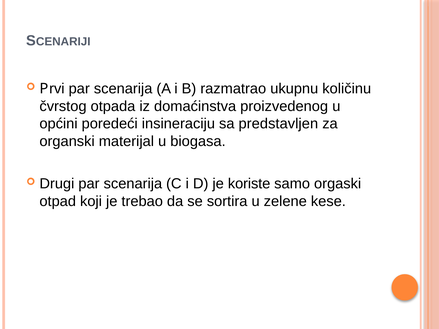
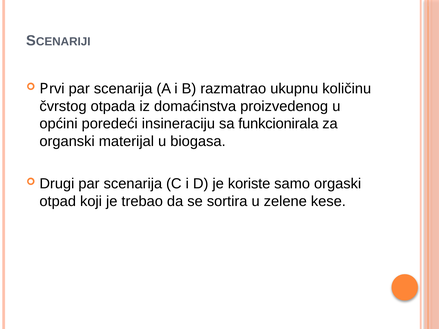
predstavljen: predstavljen -> funkcionirala
